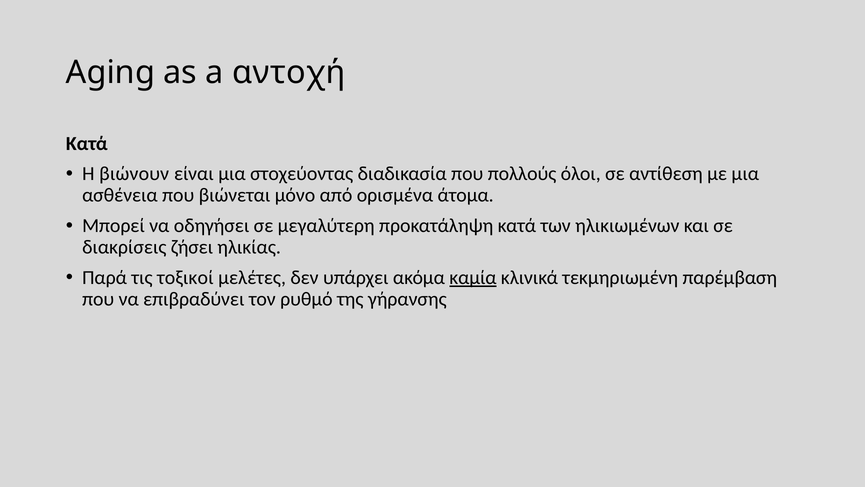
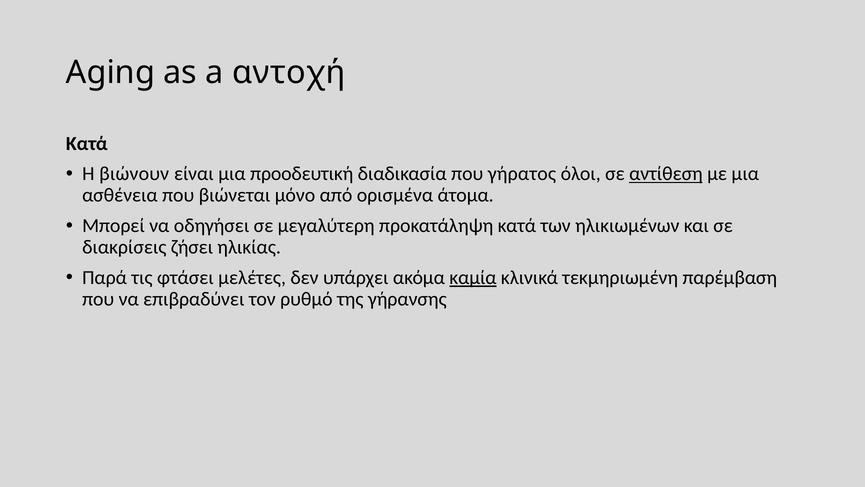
στοχεύοντας: στοχεύοντας -> προοδευτική
πολλούς: πολλούς -> γήρατος
αντίθεση underline: none -> present
τοξικοί: τοξικοί -> φτάσει
